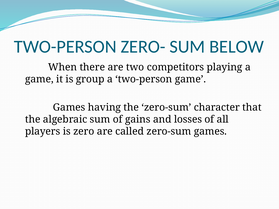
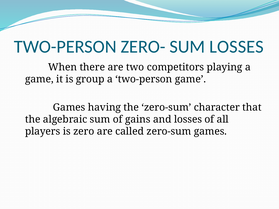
SUM BELOW: BELOW -> LOSSES
